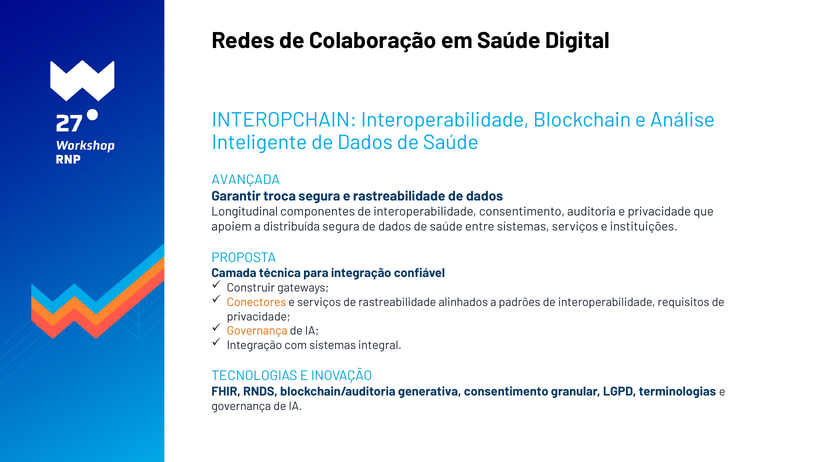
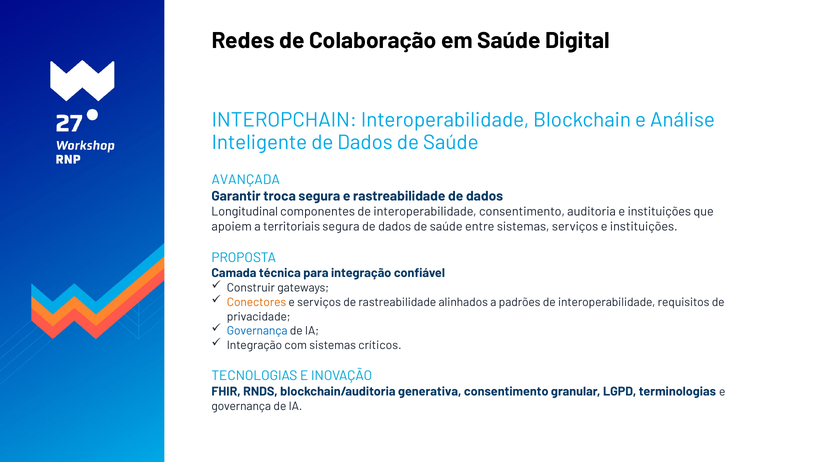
auditoria e privacidade: privacidade -> instituições
distribuída: distribuída -> territoriais
Governança at (257, 331) colour: orange -> blue
integral: integral -> críticos
